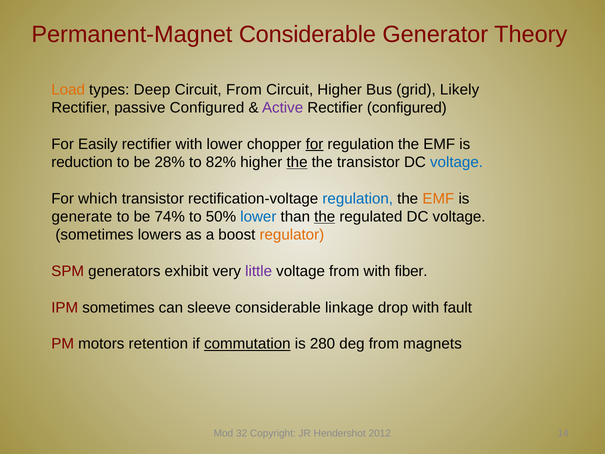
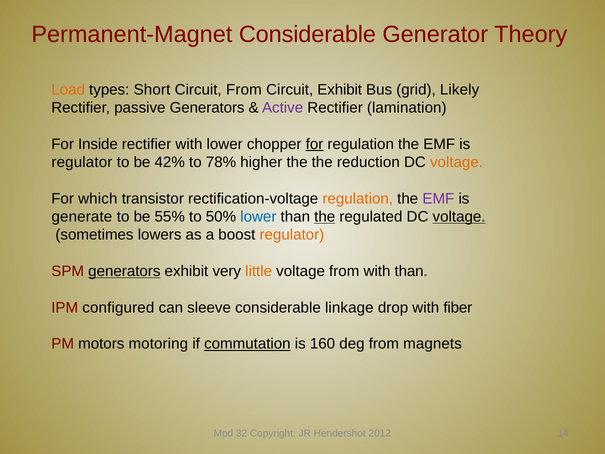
Deep: Deep -> Short
Circuit Higher: Higher -> Exhibit
passive Configured: Configured -> Generators
Rectifier configured: configured -> lamination
Easily: Easily -> Inside
reduction at (82, 162): reduction -> regulator
28%: 28% -> 42%
82%: 82% -> 78%
the at (297, 162) underline: present -> none
the transistor: transistor -> reduction
voltage at (457, 162) colour: blue -> orange
regulation at (358, 198) colour: blue -> orange
EMF at (438, 198) colour: orange -> purple
74%: 74% -> 55%
voltage at (459, 217) underline: none -> present
generators at (124, 271) underline: none -> present
little colour: purple -> orange
with fiber: fiber -> than
IPM sometimes: sometimes -> configured
fault: fault -> fiber
retention: retention -> motoring
280: 280 -> 160
